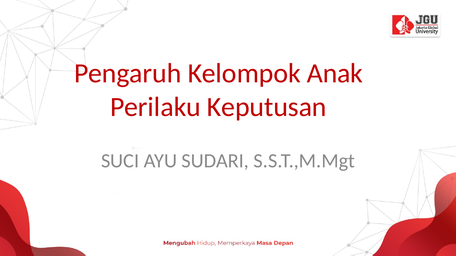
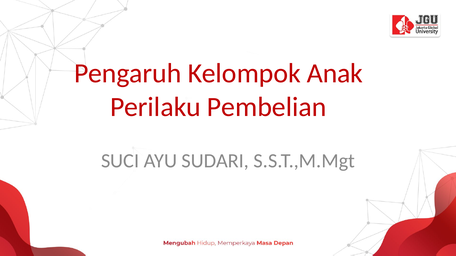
Keputusan: Keputusan -> Pembelian
